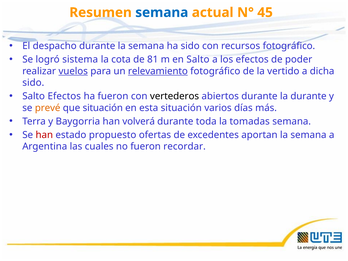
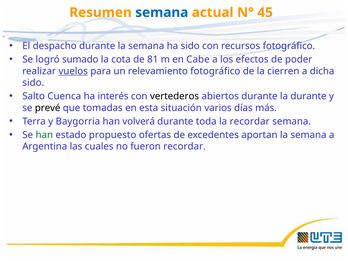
sistema: sistema -> sumado
en Salto: Salto -> Cabe
relevamiento underline: present -> none
vertido: vertido -> cierren
Salto Efectos: Efectos -> Cuenca
ha fueron: fueron -> interés
prevé colour: orange -> black
que situación: situación -> tomadas
la tomadas: tomadas -> recordar
han at (44, 135) colour: red -> green
